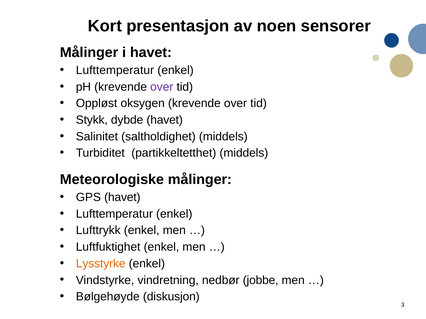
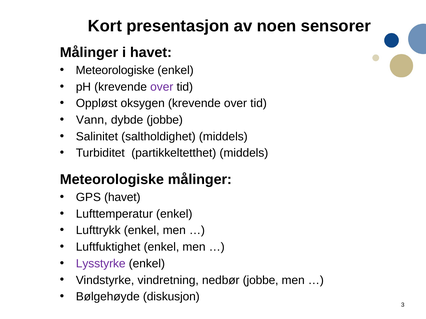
Lufttemperatur at (115, 70): Lufttemperatur -> Meteorologiske
Stykk: Stykk -> Vann
dybde havet: havet -> jobbe
Lysstyrke colour: orange -> purple
